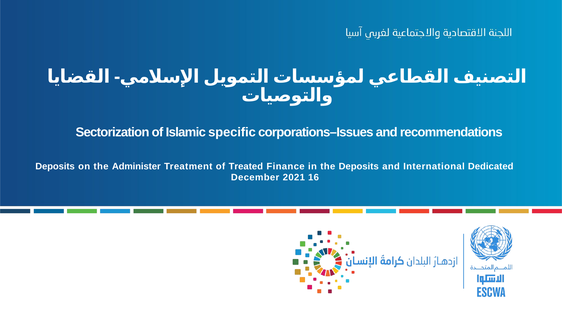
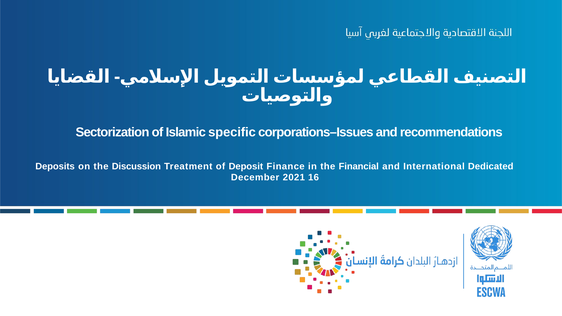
Administer: Administer -> Discussion
Treated: Treated -> Deposit
the Deposits: Deposits -> Financial
